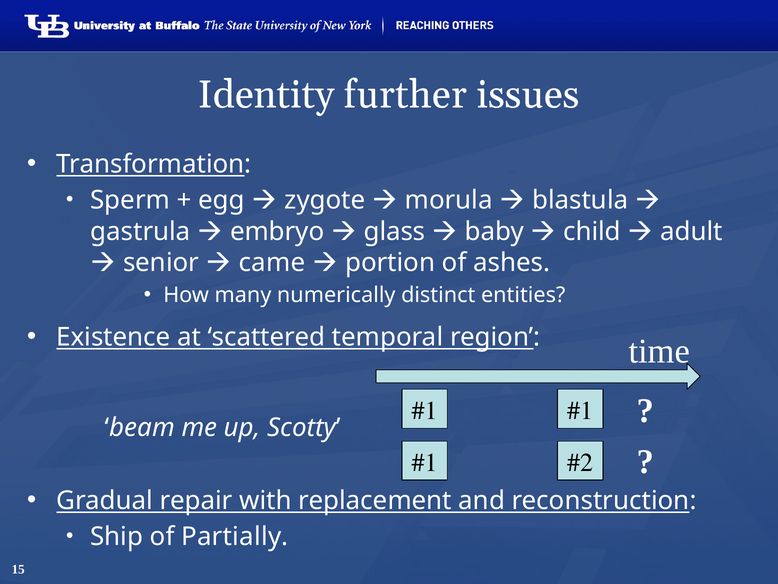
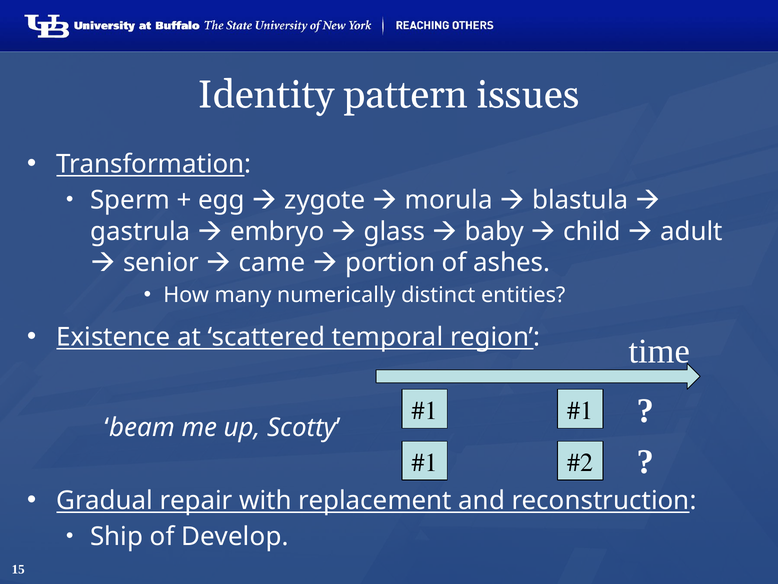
further: further -> pattern
Partially: Partially -> Develop
